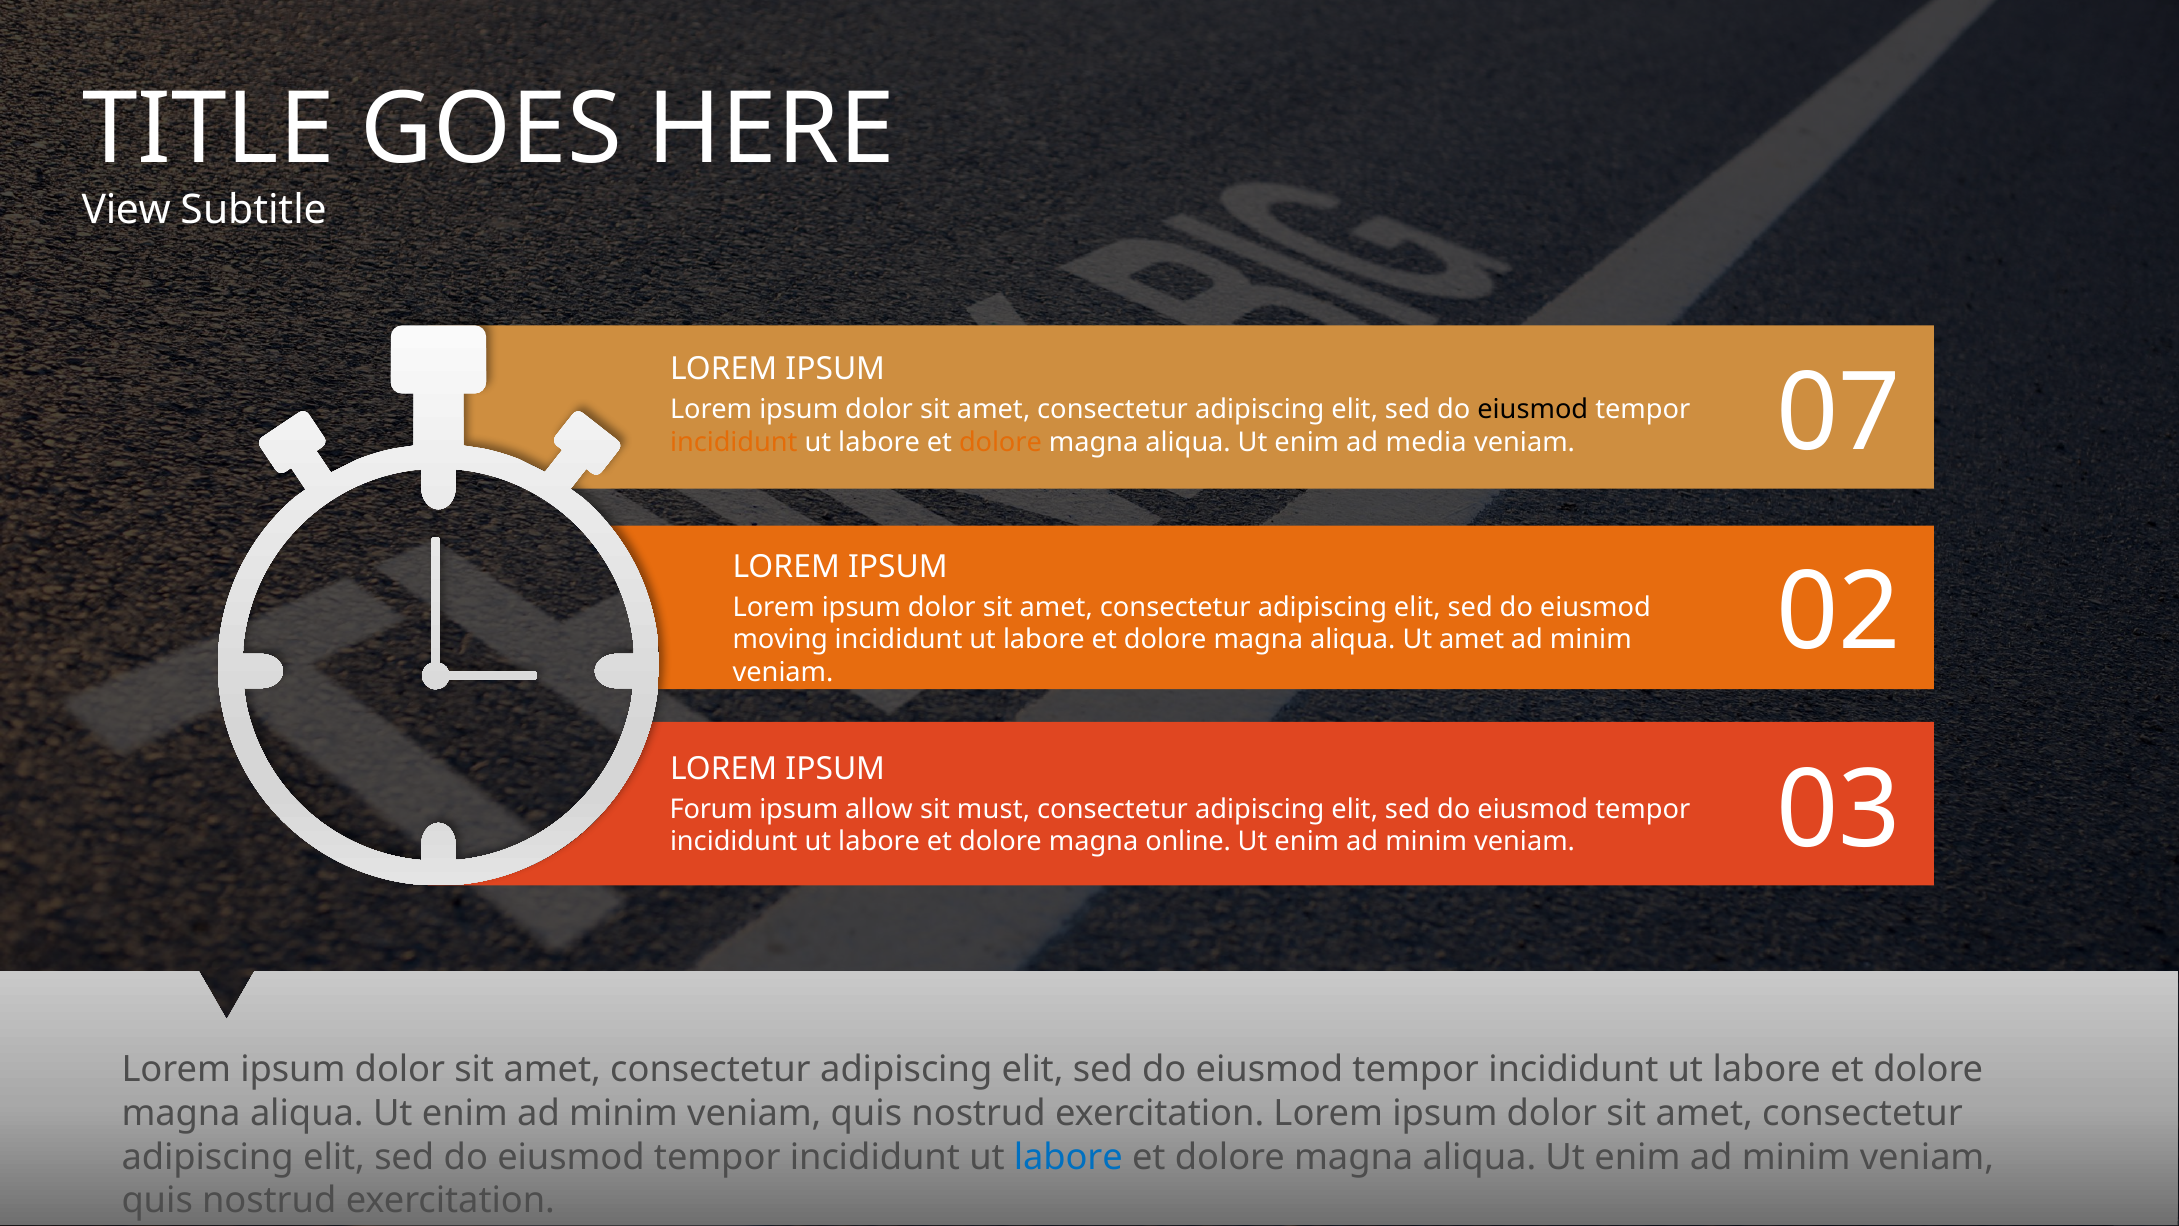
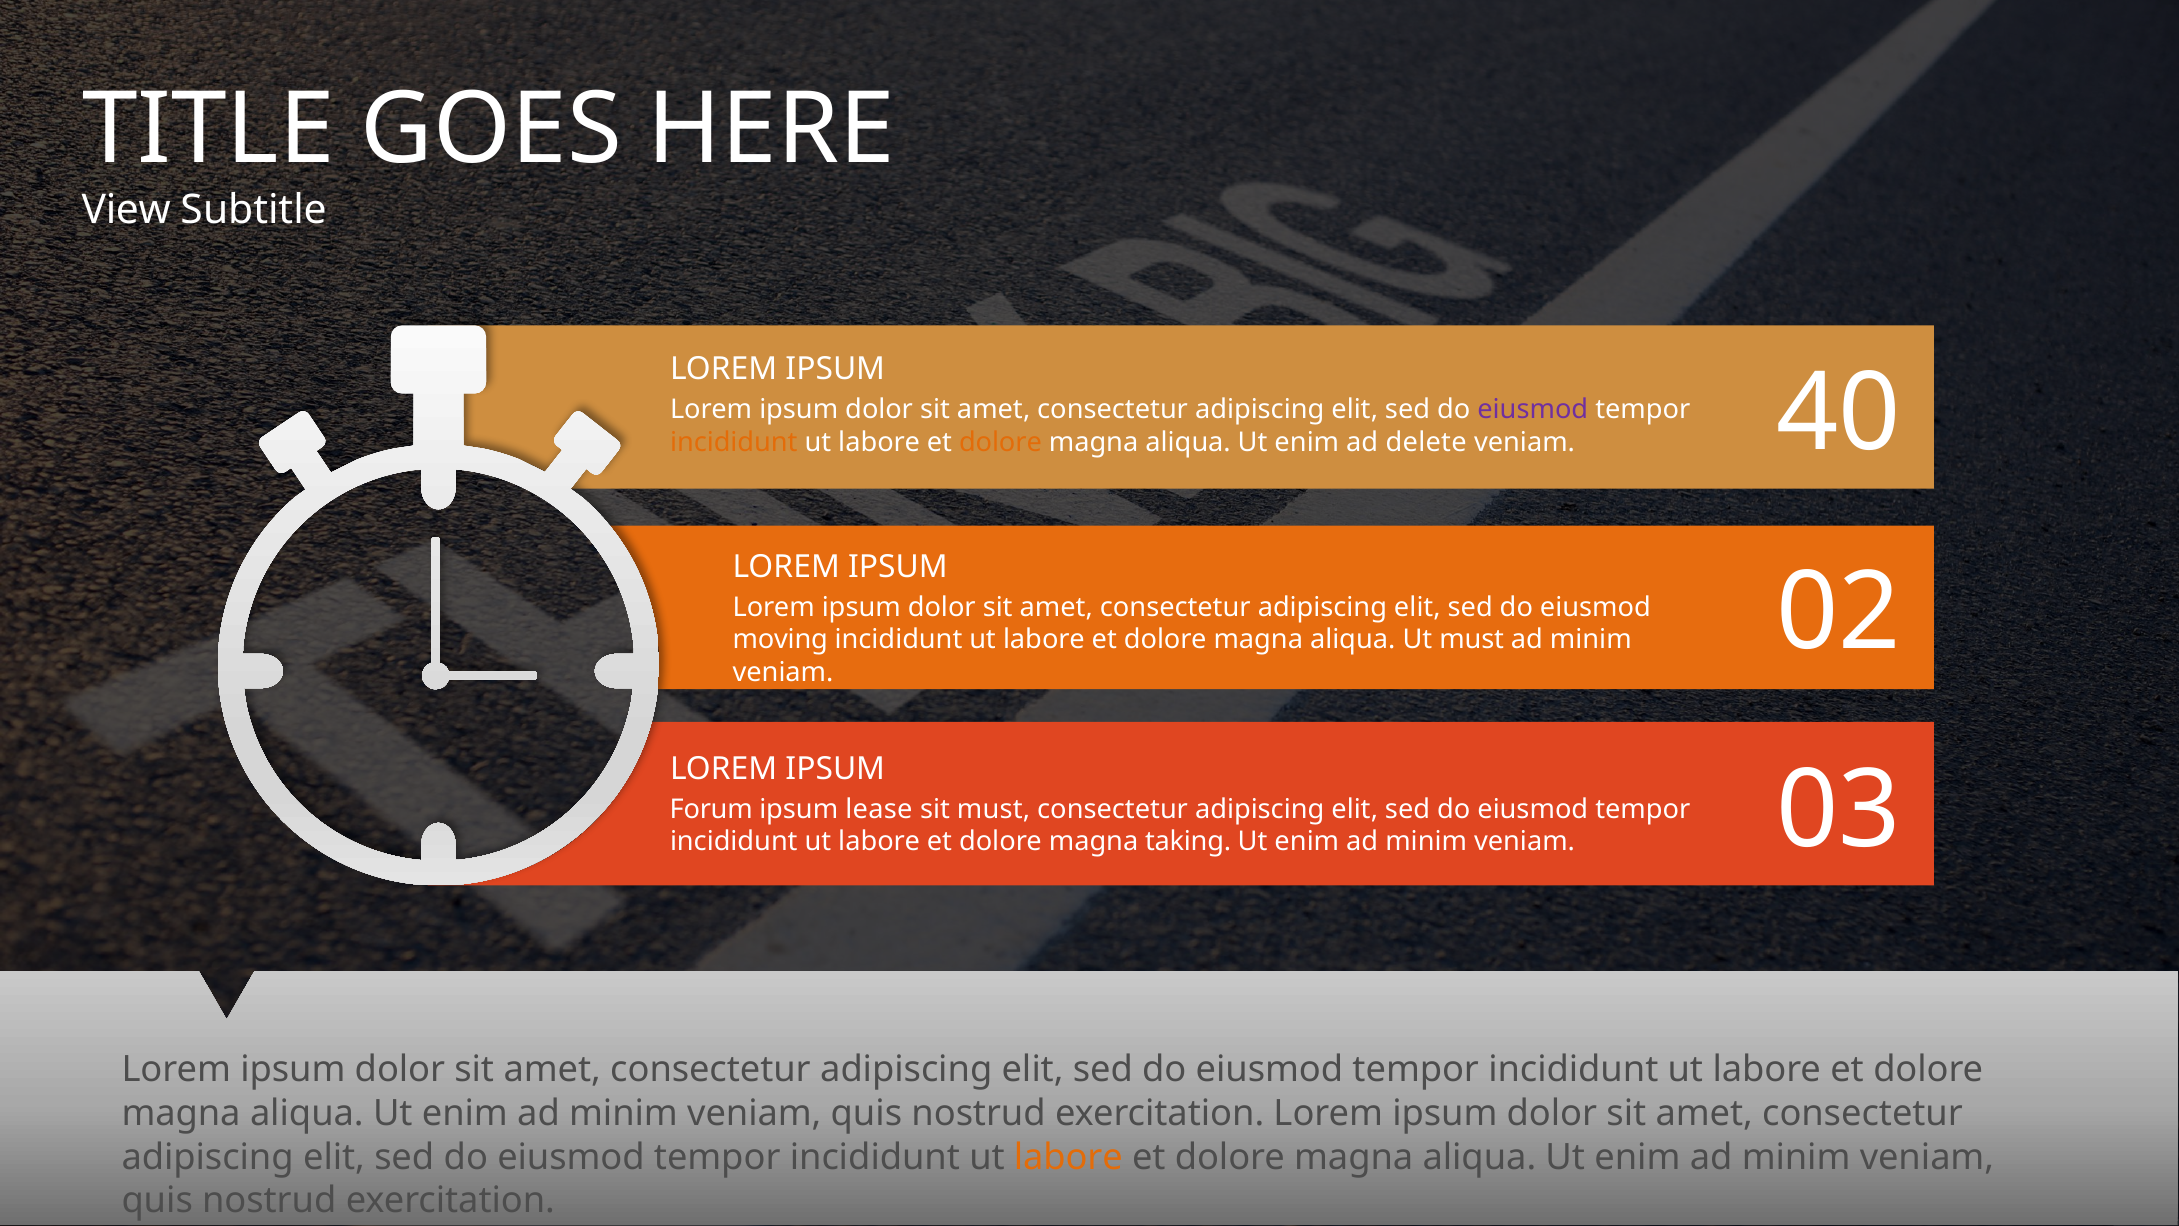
eiusmod at (1533, 410) colour: black -> purple
media: media -> delete
07: 07 -> 40
Ut amet: amet -> must
allow: allow -> lease
online: online -> taking
labore at (1068, 1157) colour: blue -> orange
